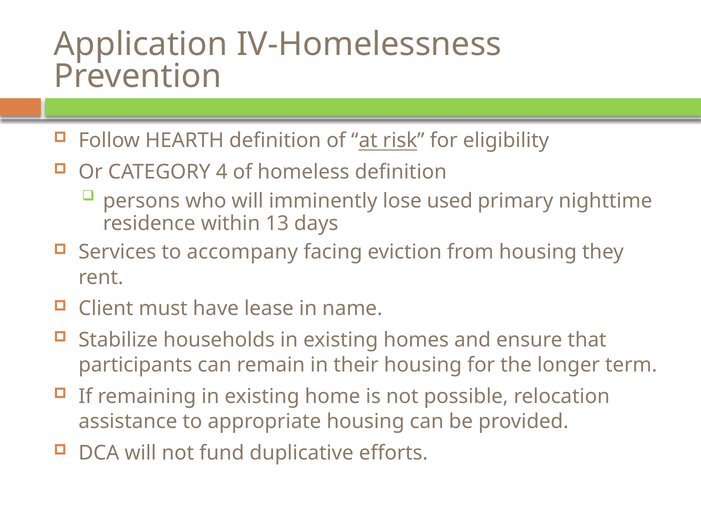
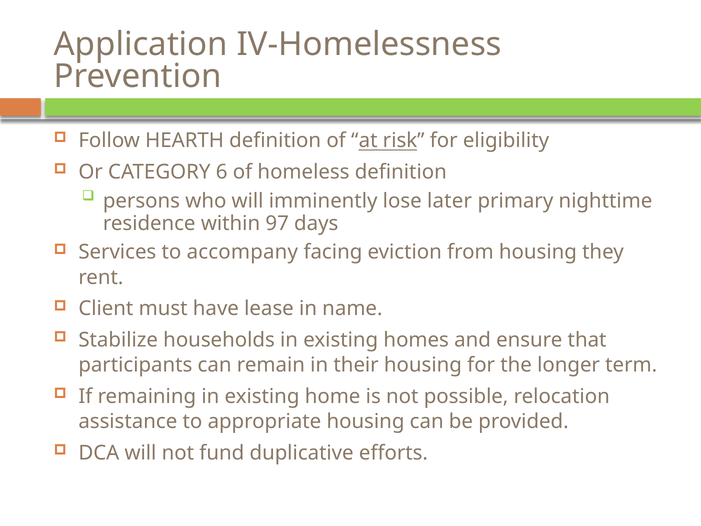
4: 4 -> 6
used: used -> later
13: 13 -> 97
